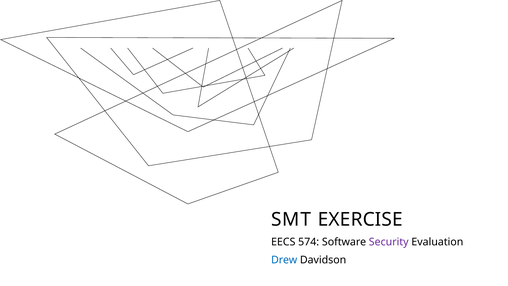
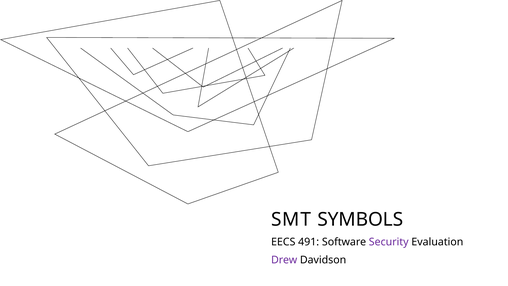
EXERCISE: EXERCISE -> SYMBOLS
574: 574 -> 491
Drew colour: blue -> purple
